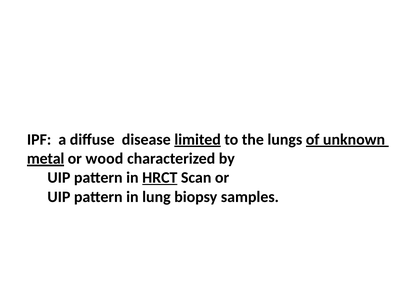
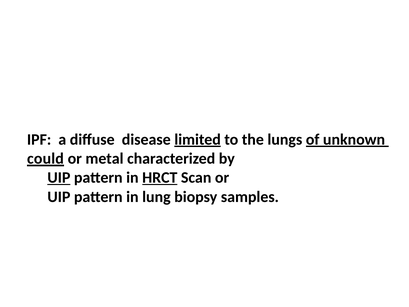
metal: metal -> could
wood: wood -> metal
UIP at (59, 178) underline: none -> present
